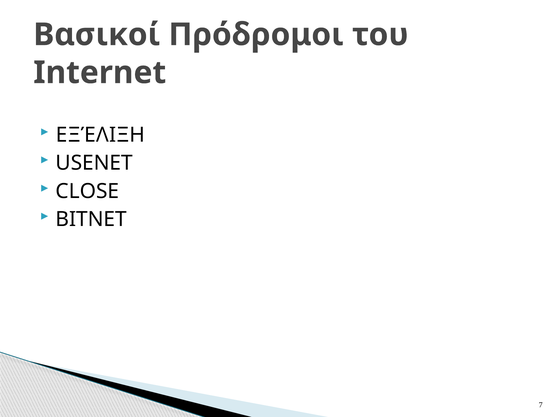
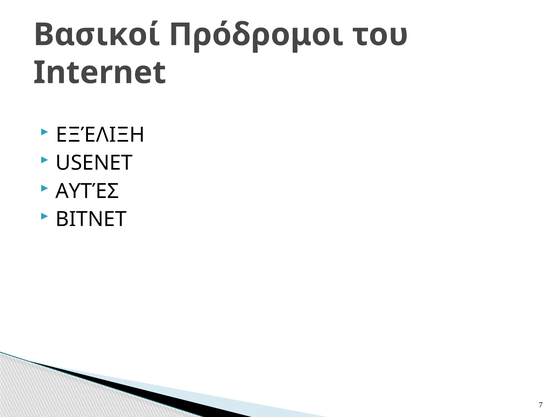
CLOSE: CLOSE -> ΑΥΤΈΣ
